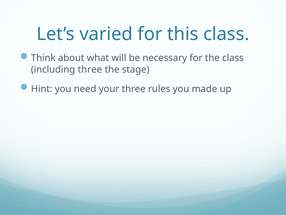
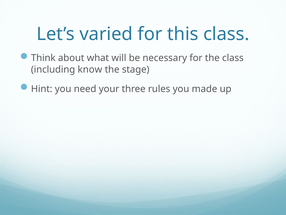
including three: three -> know
